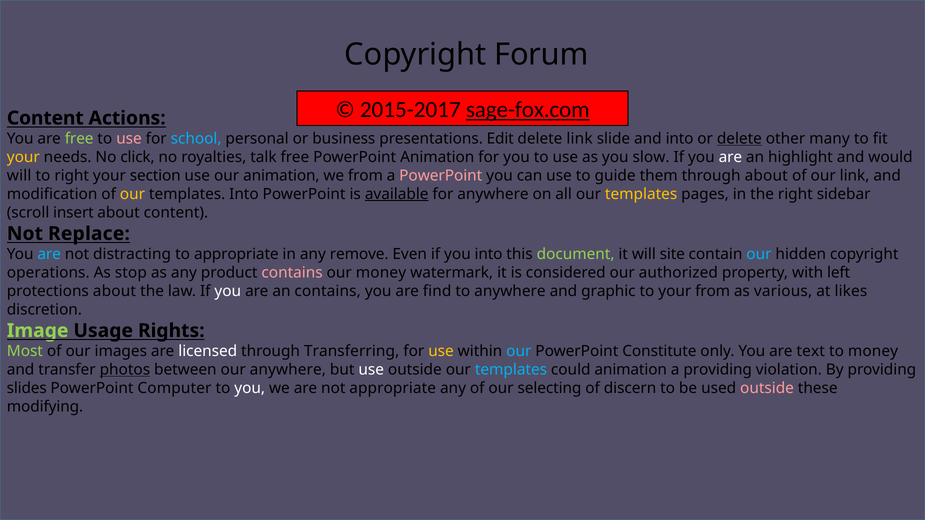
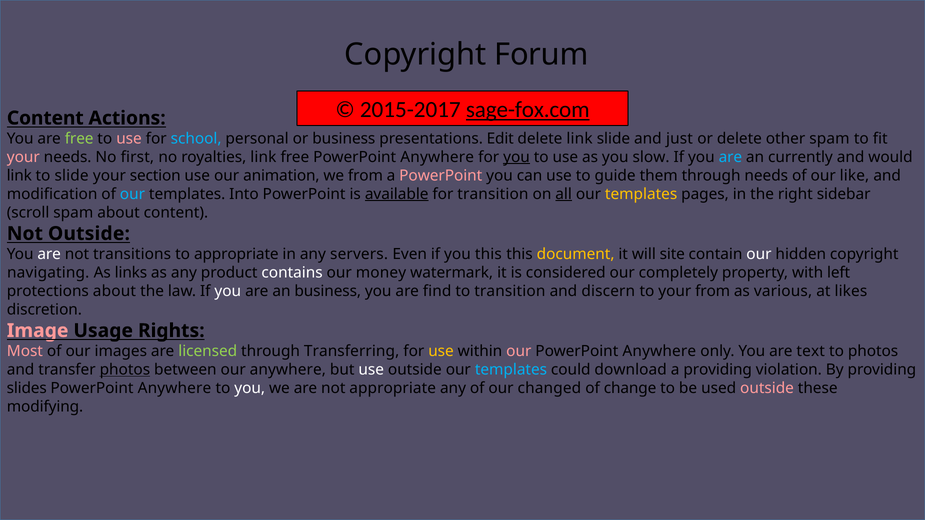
and into: into -> just
delete at (739, 139) underline: present -> none
other many: many -> spam
your at (23, 157) colour: yellow -> pink
click: click -> first
royalties talk: talk -> link
free PowerPoint Animation: Animation -> Anywhere
you at (516, 157) underline: none -> present
are at (730, 157) colour: white -> light blue
highlight: highlight -> currently
will at (19, 176): will -> link
to right: right -> slide
through about: about -> needs
our link: link -> like
our at (132, 194) colour: yellow -> light blue
for anywhere: anywhere -> transition
all underline: none -> present
scroll insert: insert -> spam
Not Replace: Replace -> Outside
are at (49, 254) colour: light blue -> white
distracting: distracting -> transitions
remove: remove -> servers
you into: into -> this
document colour: light green -> yellow
our at (759, 254) colour: light blue -> white
operations: operations -> navigating
stop: stop -> links
contains at (292, 273) colour: pink -> white
authorized: authorized -> completely
an contains: contains -> business
to anywhere: anywhere -> transition
graphic: graphic -> discern
Image colour: light green -> pink
Most colour: light green -> pink
licensed colour: white -> light green
our at (519, 351) colour: light blue -> pink
Constitute at (659, 351): Constitute -> Anywhere
to money: money -> photos
could animation: animation -> download
Computer at (174, 388): Computer -> Anywhere
selecting: selecting -> changed
discern: discern -> change
